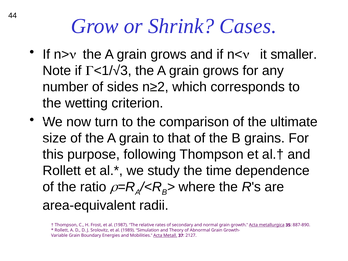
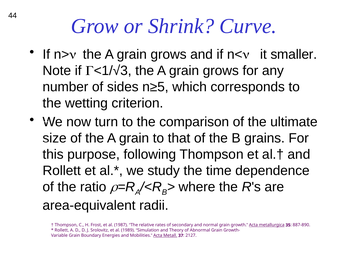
Cases: Cases -> Curve
n≥2: n≥2 -> n≥5
